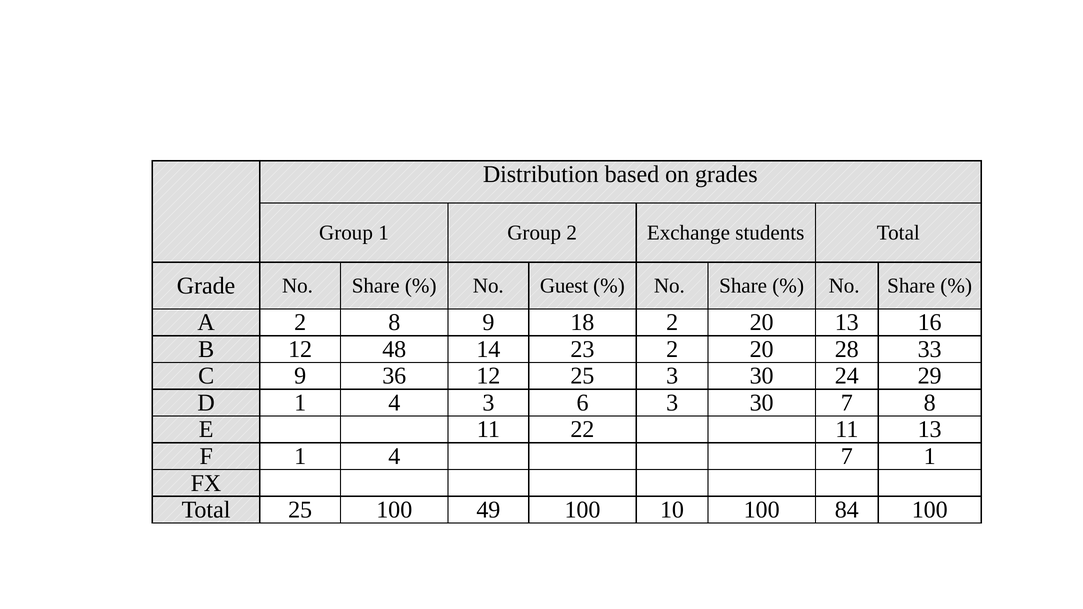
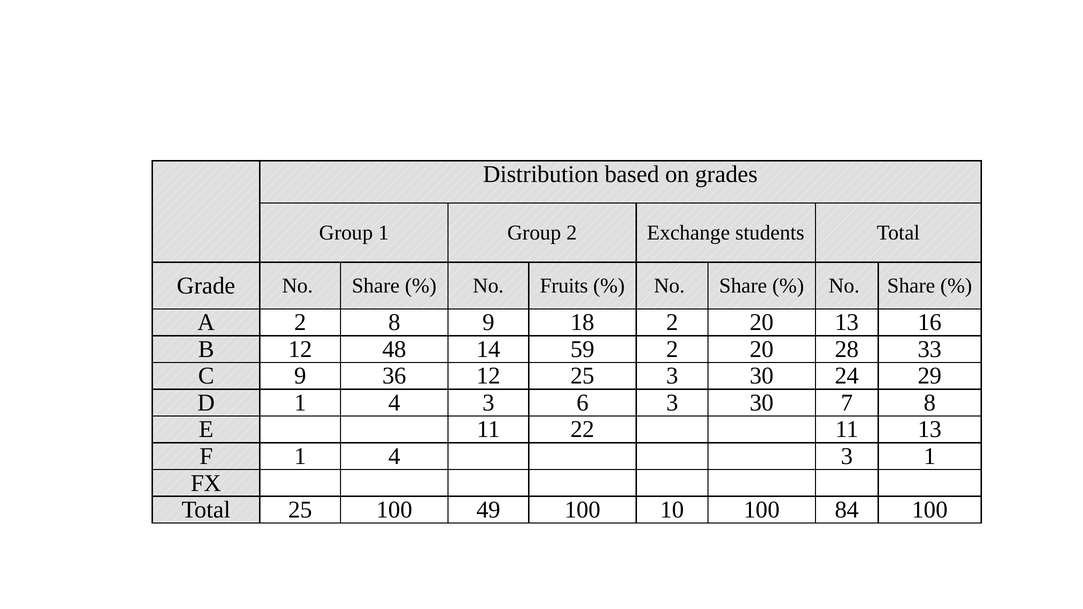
Guest: Guest -> Fruits
23: 23 -> 59
F 1 4 7: 7 -> 3
